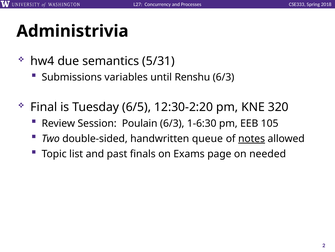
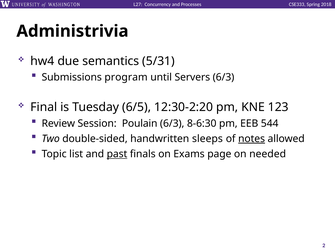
variables: variables -> program
Renshu: Renshu -> Servers
320: 320 -> 123
1-6:30: 1-6:30 -> 8-6:30
105: 105 -> 544
queue: queue -> sleeps
past underline: none -> present
